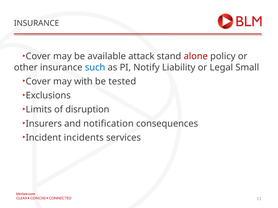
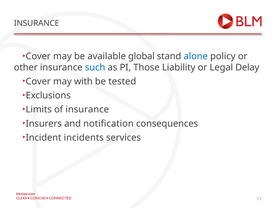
attack: attack -> global
alone colour: red -> blue
Notify: Notify -> Those
Small: Small -> Delay
of disruption: disruption -> insurance
